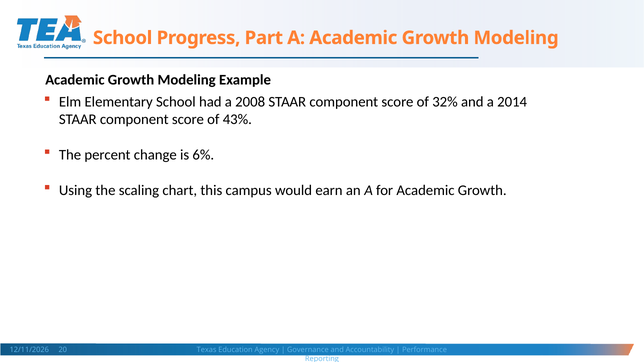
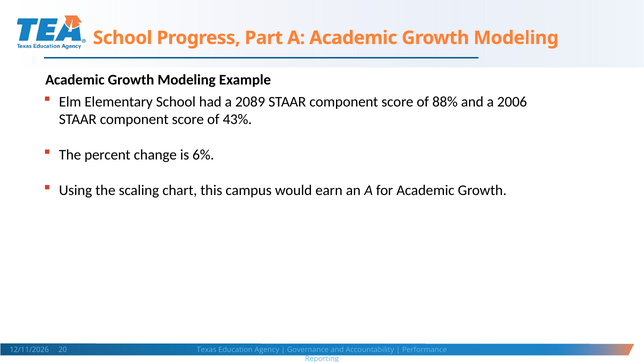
2008: 2008 -> 2089
32%: 32% -> 88%
2014: 2014 -> 2006
